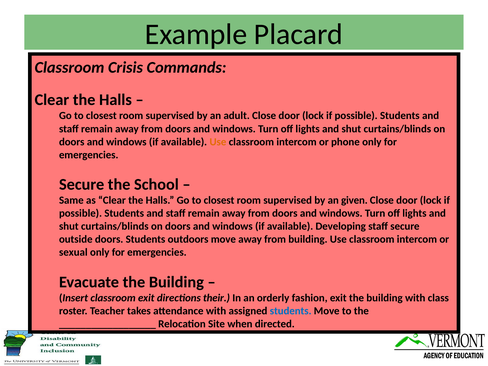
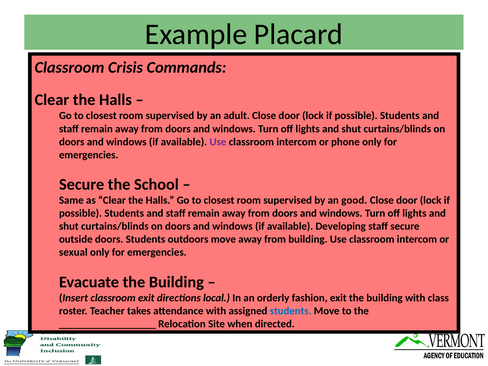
Use at (218, 142) colour: orange -> purple
given: given -> good
their: their -> local
